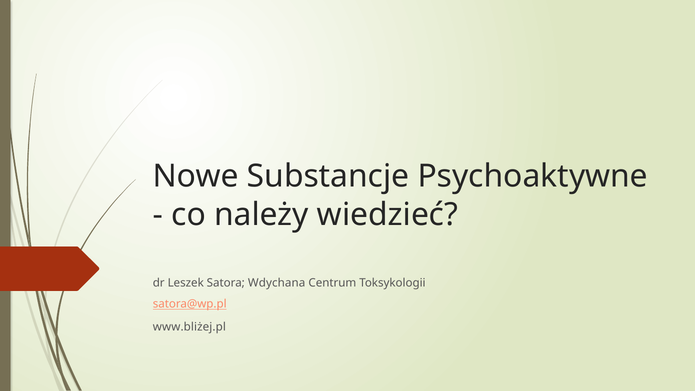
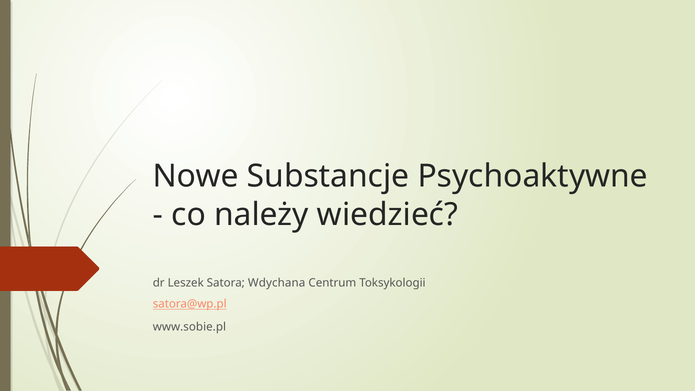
www.bliżej.pl: www.bliżej.pl -> www.sobie.pl
